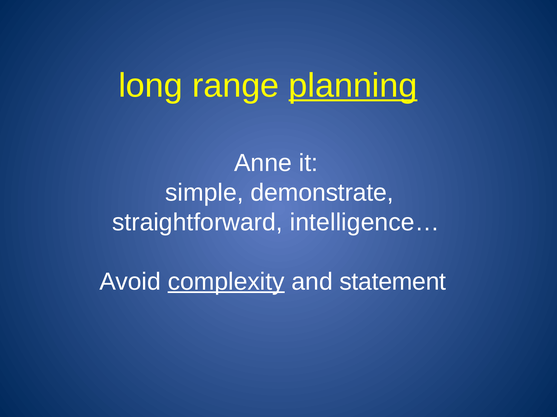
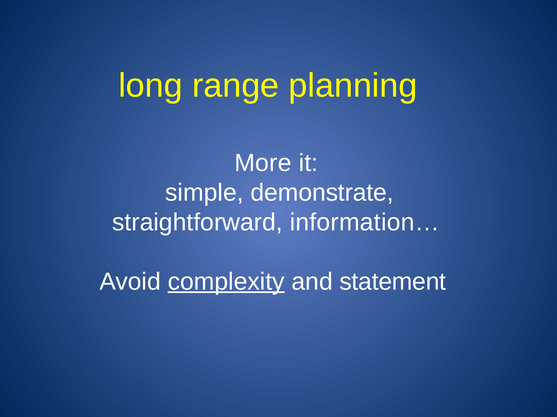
planning underline: present -> none
Anne: Anne -> More
intelligence…: intelligence… -> information…
